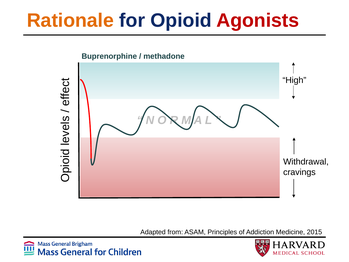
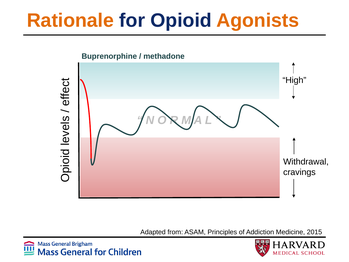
Agonists colour: red -> orange
